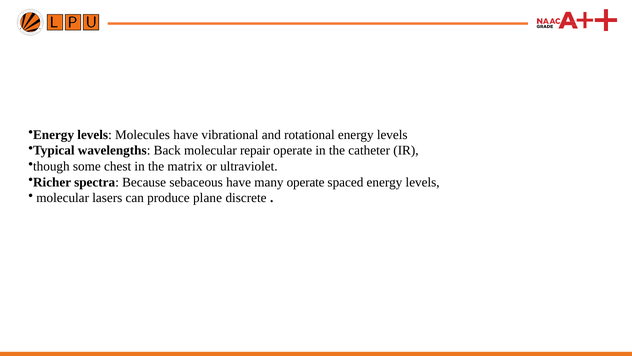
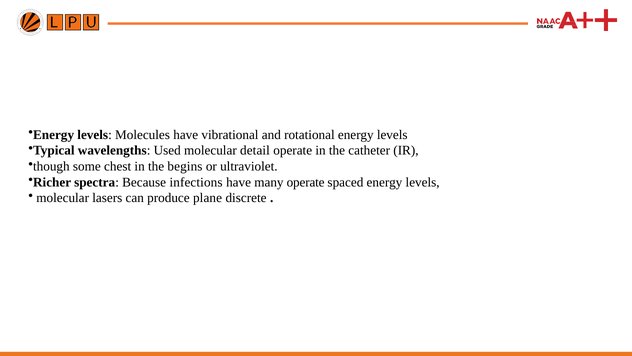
Back: Back -> Used
repair: repair -> detail
matrix: matrix -> begins
sebaceous: sebaceous -> infections
